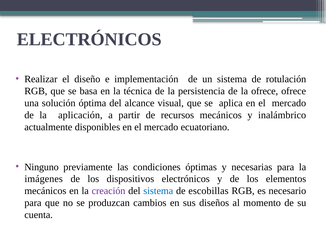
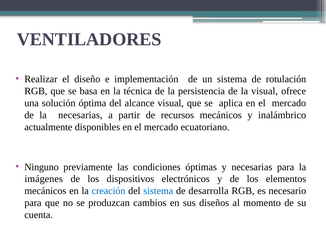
ELECTRÓNICOS at (89, 39): ELECTRÓNICOS -> VENTILADORES
la ofrece: ofrece -> visual
la aplicación: aplicación -> necesarias
creación colour: purple -> blue
escobillas: escobillas -> desarrolla
